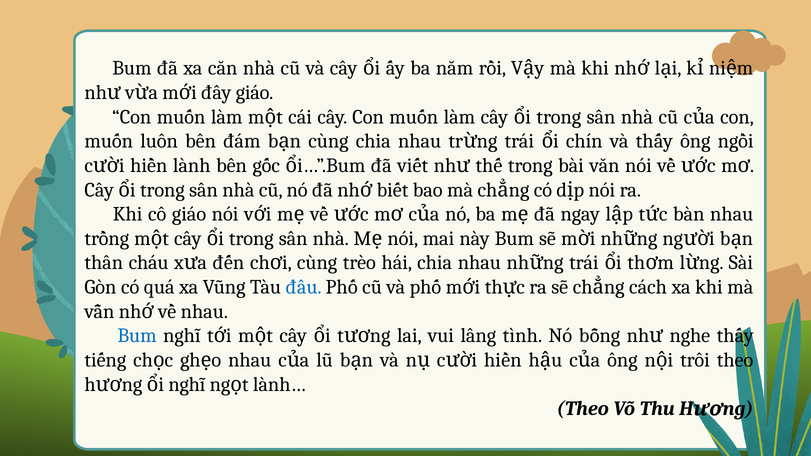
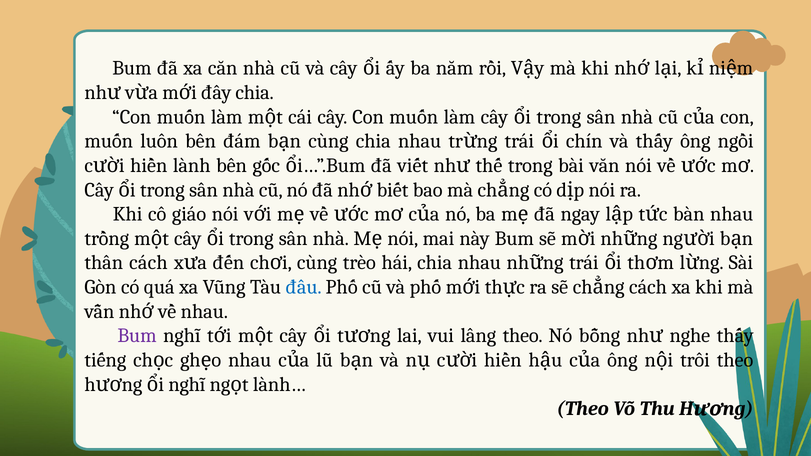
đây giáo: giáo -> chia
thân cháu: cháu -> cách
Bum at (137, 336) colour: blue -> purple
lâng tình: tình -> theo
